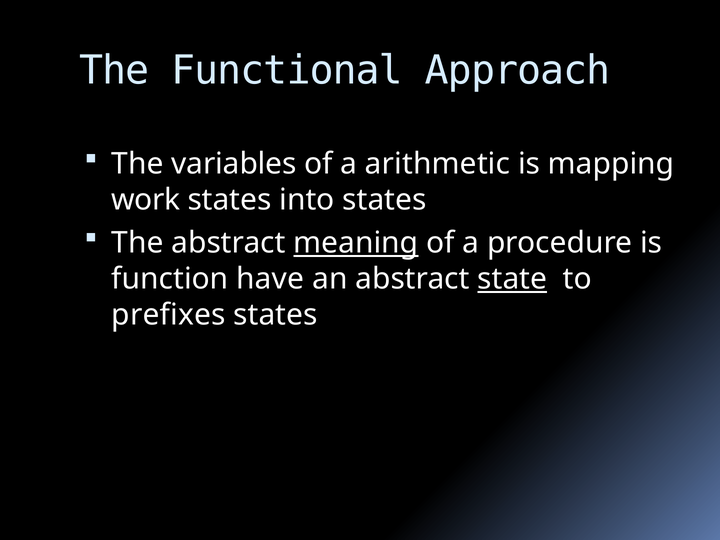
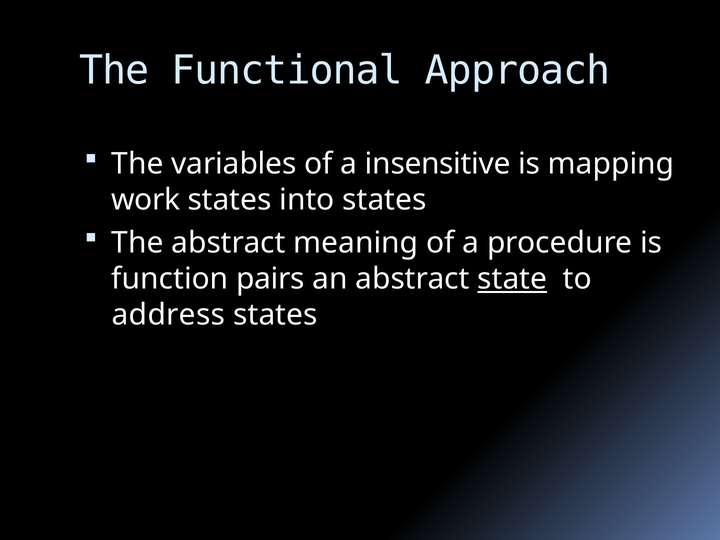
arithmetic: arithmetic -> insensitive
meaning underline: present -> none
have: have -> pairs
prefixes: prefixes -> address
